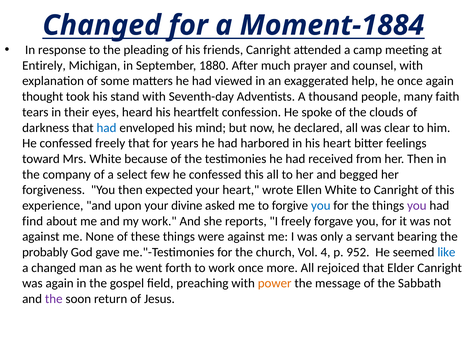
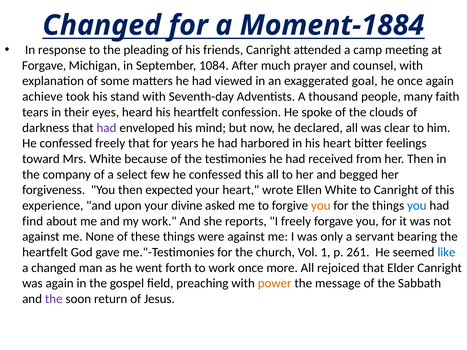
Entirely at (44, 66): Entirely -> Forgave
1880: 1880 -> 1084
help: help -> goal
thought: thought -> achieve
had at (106, 128) colour: blue -> purple
you at (321, 206) colour: blue -> orange
you at (417, 206) colour: purple -> blue
probably at (45, 252): probably -> heartfelt
4: 4 -> 1
952: 952 -> 261
